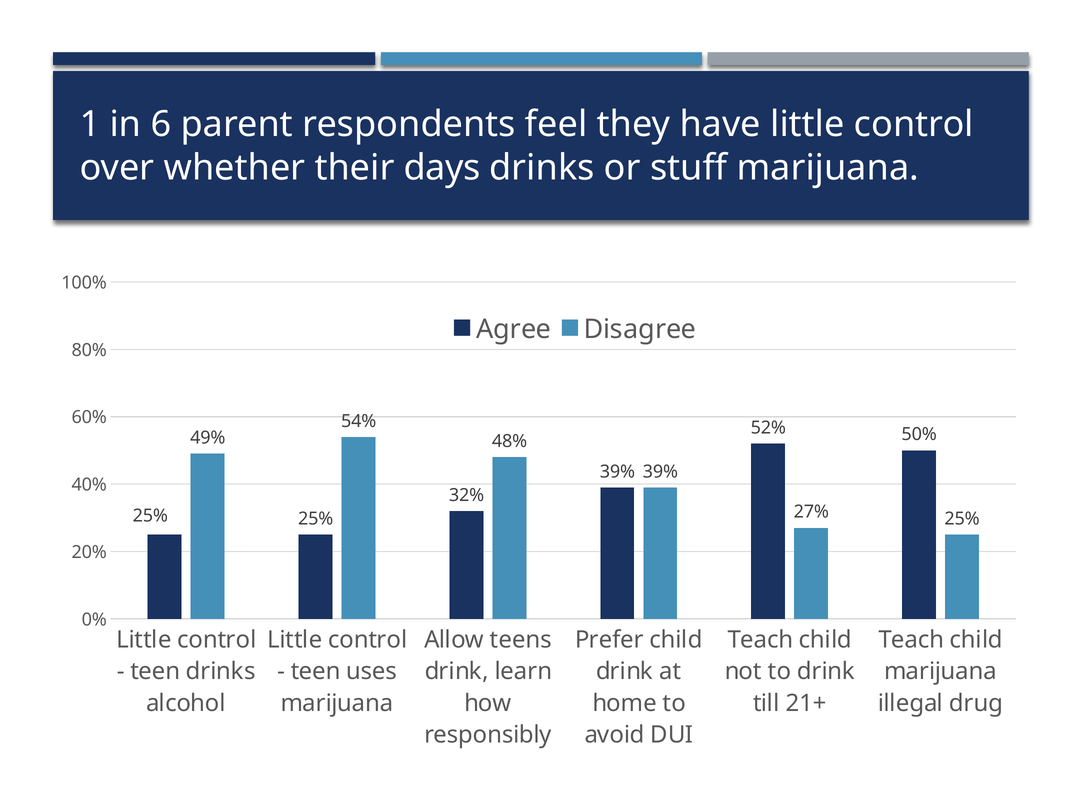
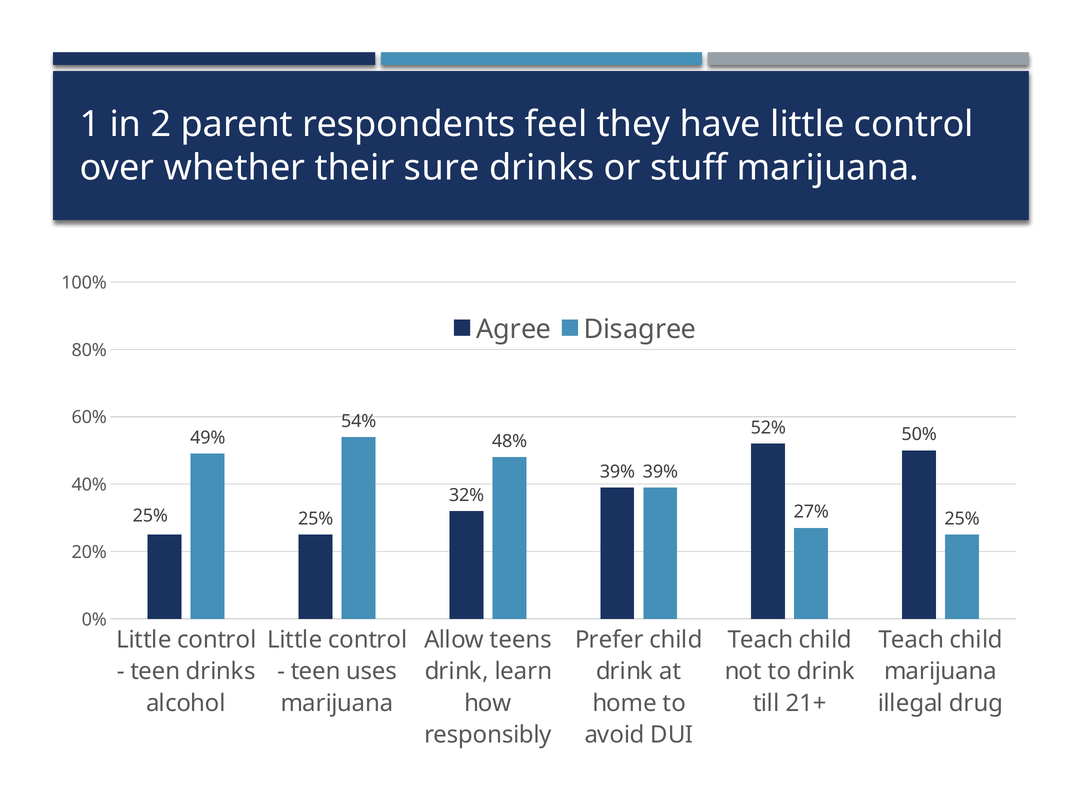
6: 6 -> 2
days: days -> sure
